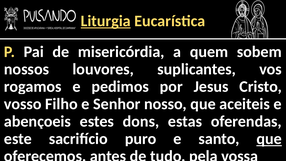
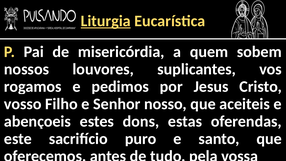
que at (269, 139) underline: present -> none
